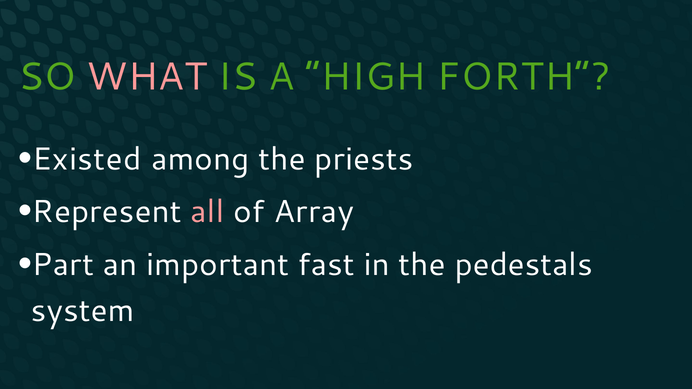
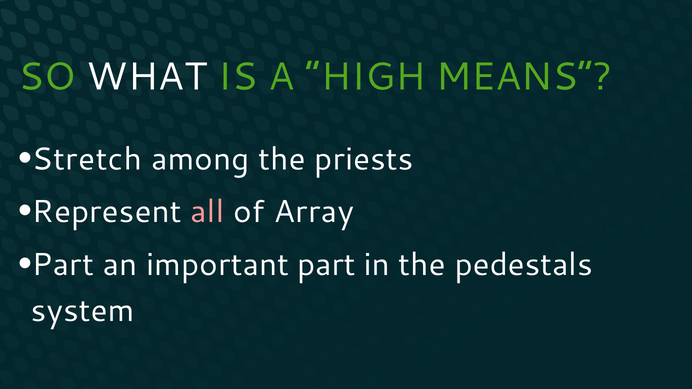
WHAT colour: pink -> white
FORTH: FORTH -> MEANS
Existed: Existed -> Stretch
important fast: fast -> part
